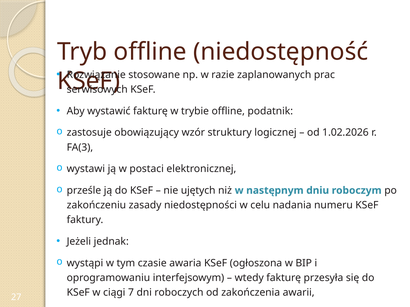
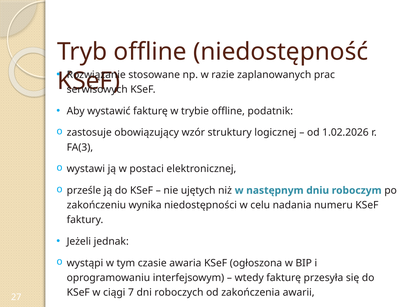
zasady: zasady -> wynika
